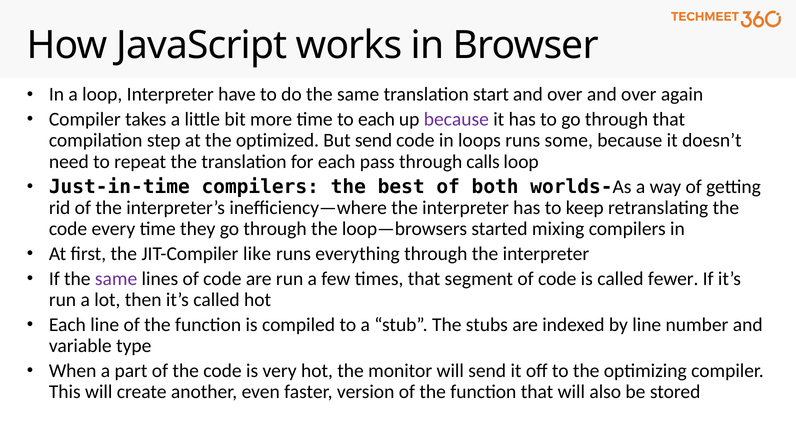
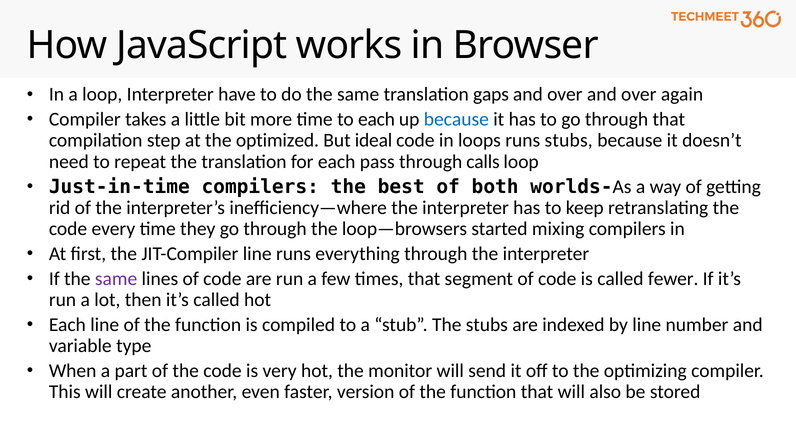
start: start -> gaps
because at (456, 119) colour: purple -> blue
But send: send -> ideal
runs some: some -> stubs
JIT-Compiler like: like -> line
